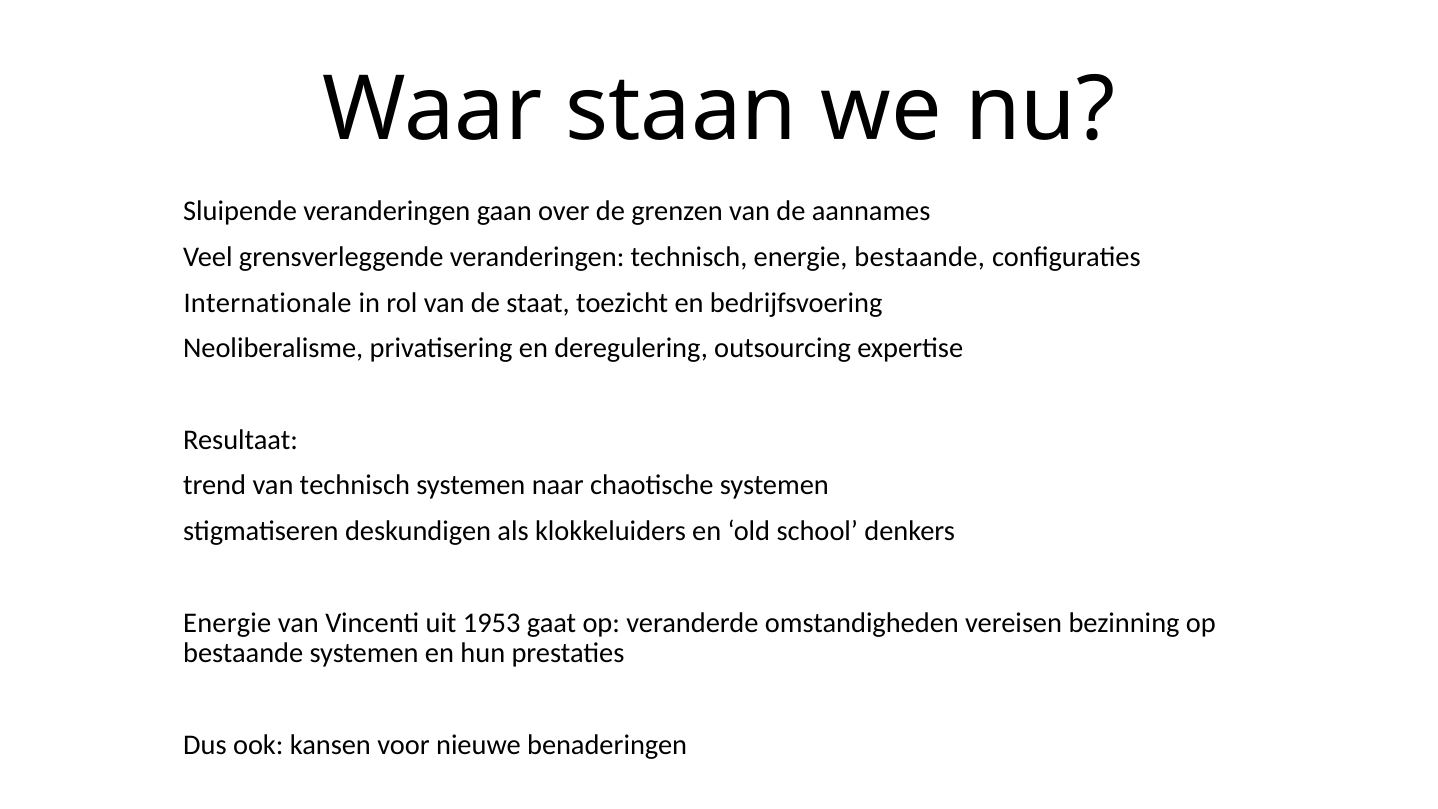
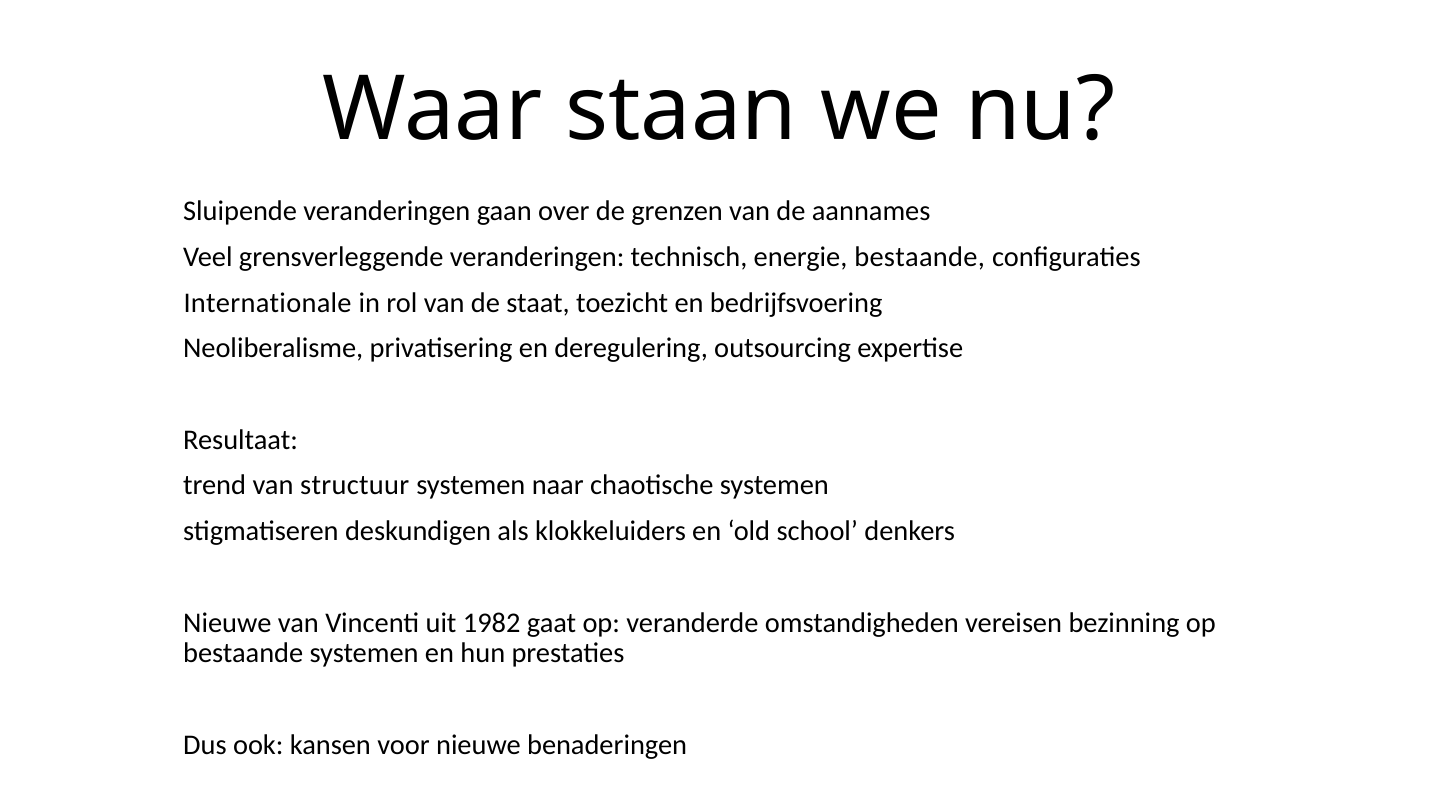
van technisch: technisch -> structuur
Energie at (227, 623): Energie -> Nieuwe
1953: 1953 -> 1982
